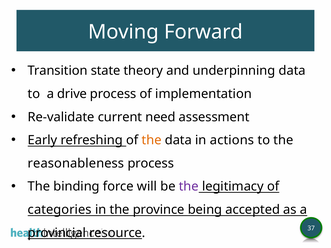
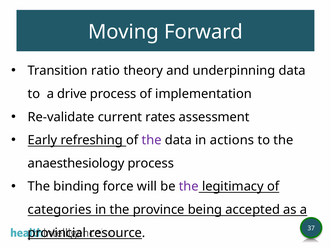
state: state -> ratio
need: need -> rates
the at (152, 140) colour: orange -> purple
reasonableness: reasonableness -> anaesthesiology
